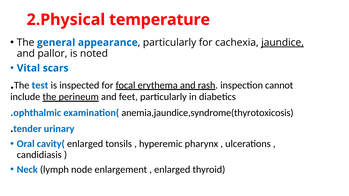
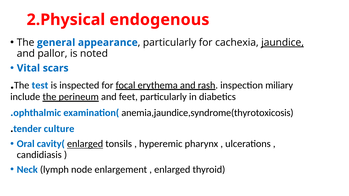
temperature: temperature -> endogenous
cannot: cannot -> miliary
urinary: urinary -> culture
enlarged at (85, 144) underline: none -> present
